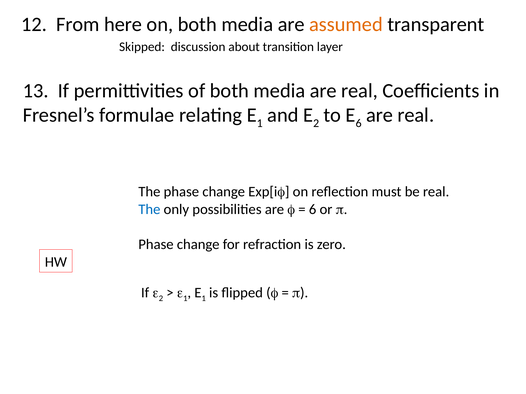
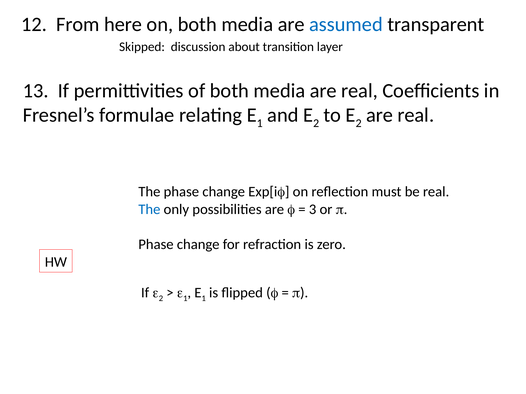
assumed colour: orange -> blue
6 at (359, 123): 6 -> 2
6 at (313, 210): 6 -> 3
